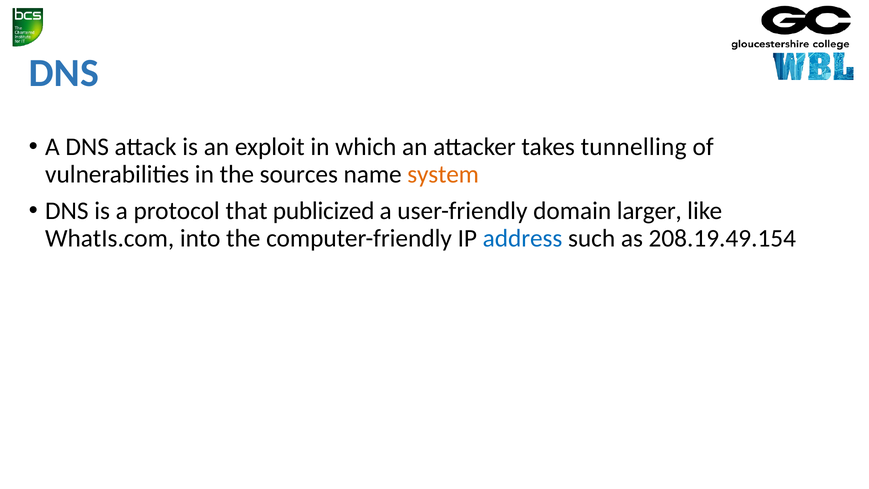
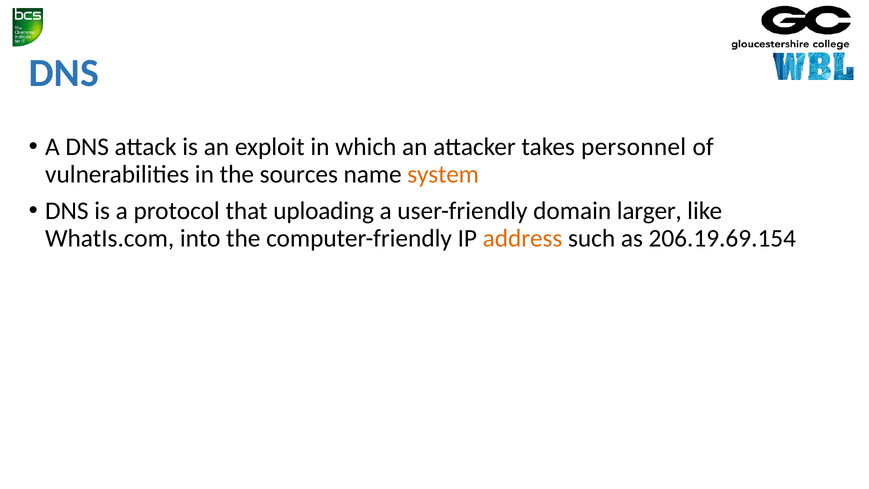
tunnelling: tunnelling -> personnel
publicized: publicized -> uploading
address colour: blue -> orange
208.19.49.154: 208.19.49.154 -> 206.19.69.154
